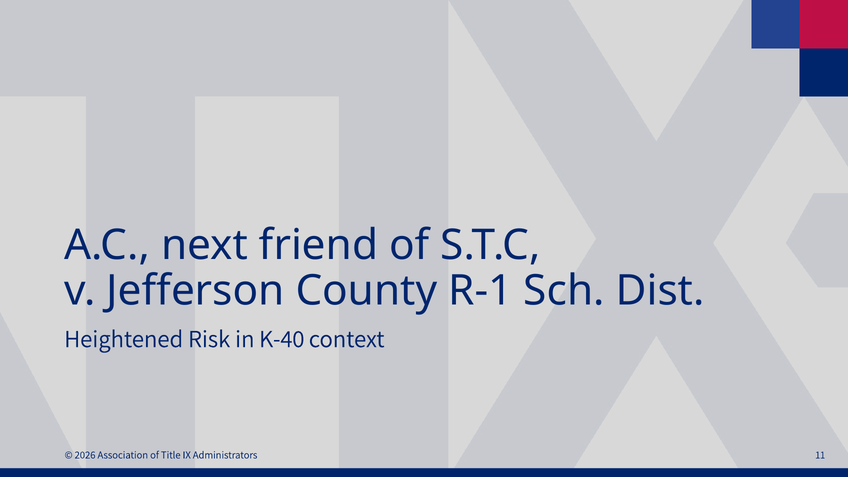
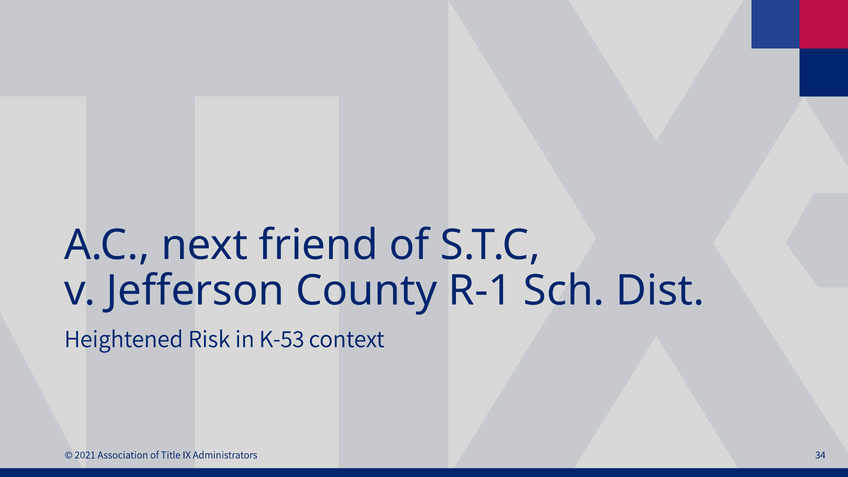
K-40: K-40 -> K-53
2026: 2026 -> 2021
11: 11 -> 34
